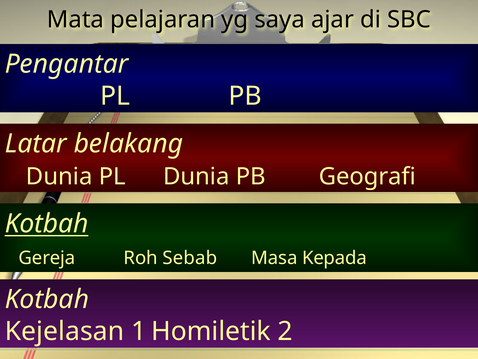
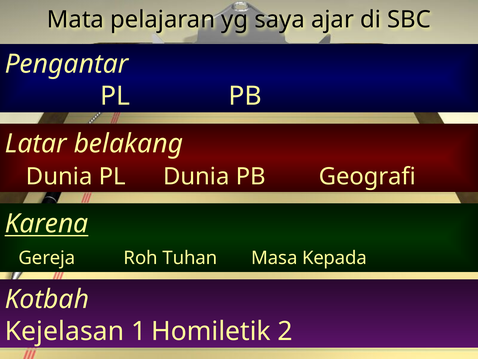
Kotbah at (47, 223): Kotbah -> Karena
Sebab: Sebab -> Tuhan
